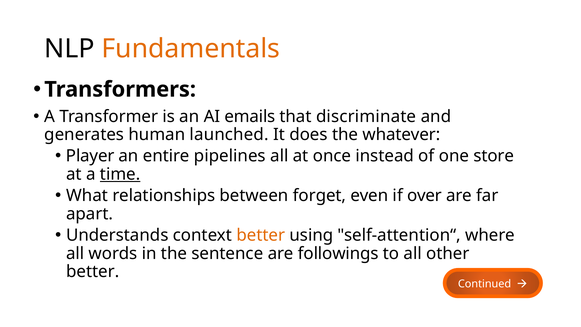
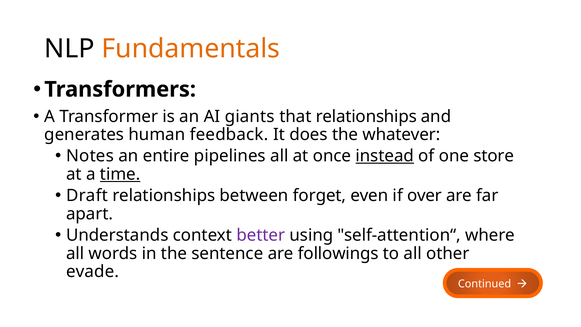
emails: emails -> giants
that discriminate: discriminate -> relationships
launched: launched -> feedback
Player: Player -> Notes
instead underline: none -> present
What: What -> Draft
better at (261, 235) colour: orange -> purple
better at (93, 272): better -> evade
